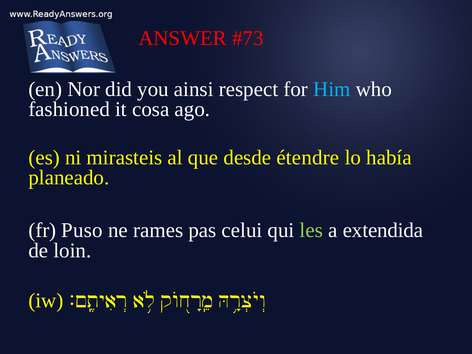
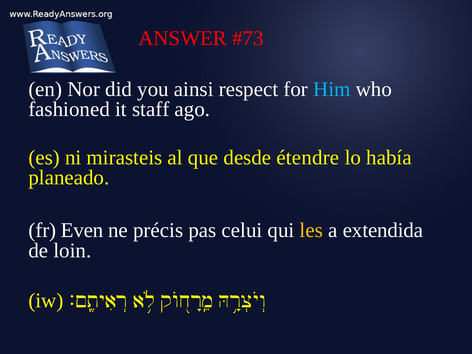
cosa: cosa -> staff
Puso: Puso -> Even
rames: rames -> précis
les colour: light green -> yellow
